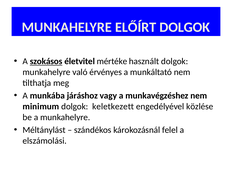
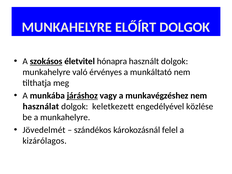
mértéke: mértéke -> hónapra
járáshoz underline: none -> present
minimum: minimum -> használat
Méltánylást: Méltánylást -> Jövedelmét
elszámolási: elszámolási -> kizárólagos
